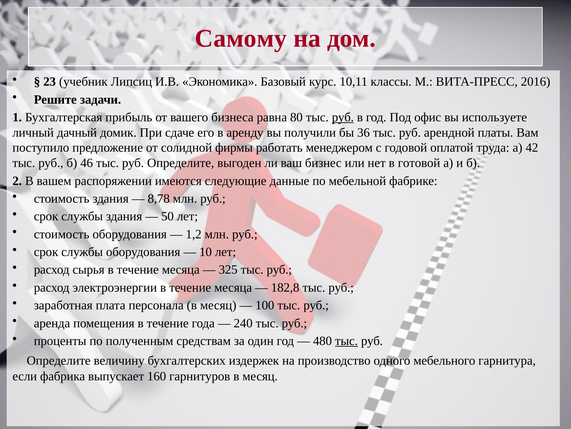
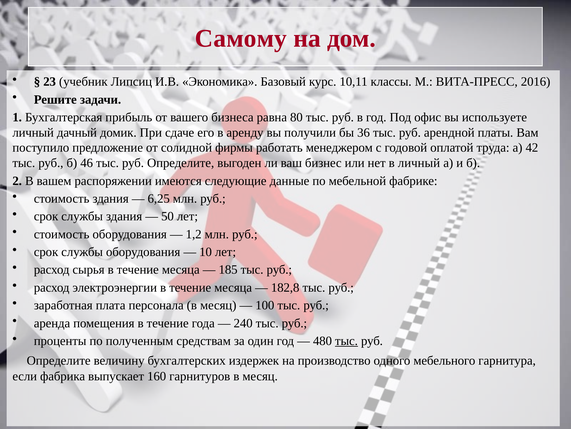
руб at (343, 117) underline: present -> none
в готовой: готовой -> личный
8,78: 8,78 -> 6,25
325: 325 -> 185
